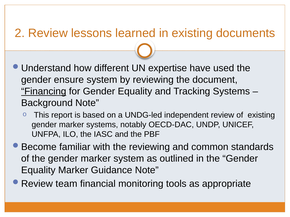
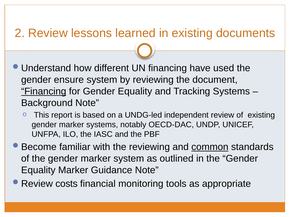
UN expertise: expertise -> financing
common underline: none -> present
team: team -> costs
